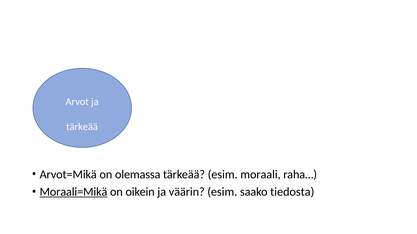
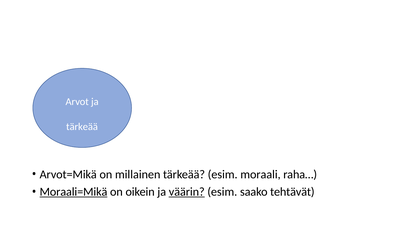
olemassa: olemassa -> millainen
väärin underline: none -> present
tiedosta: tiedosta -> tehtävät
